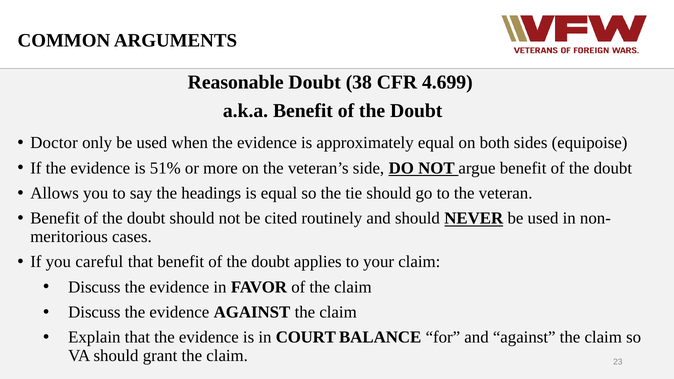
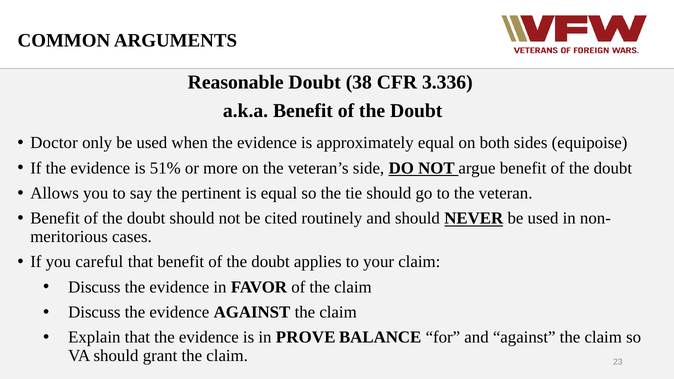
4.699: 4.699 -> 3.336
headings: headings -> pertinent
COURT: COURT -> PROVE
